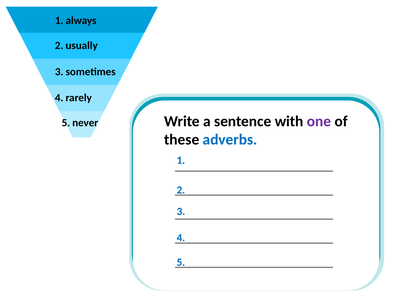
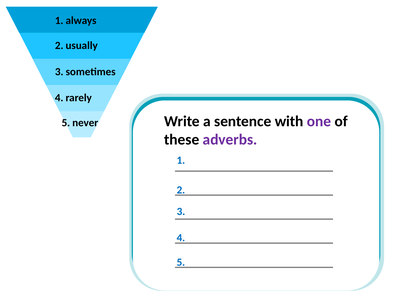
adverbs colour: blue -> purple
